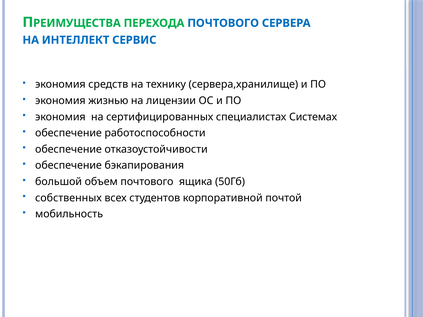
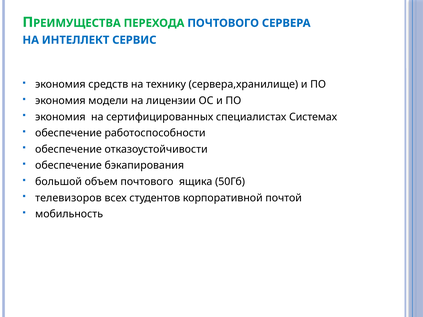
жизнью: жизнью -> модели
собственных: собственных -> телевизоров
